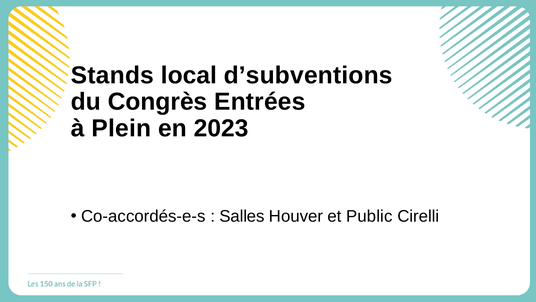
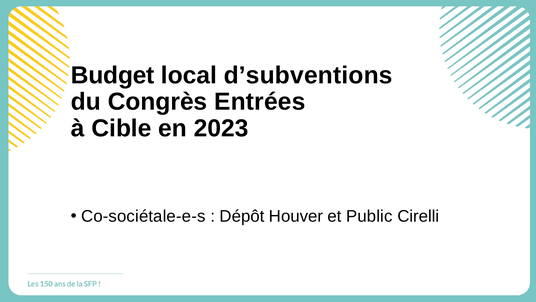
Stands: Stands -> Budget
Plein: Plein -> Cible
Co-accordés-e-s: Co-accordés-e-s -> Co-sociétale-e-s
Salles: Salles -> Dépôt
